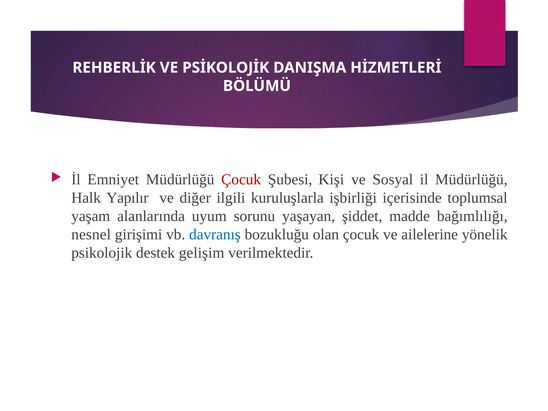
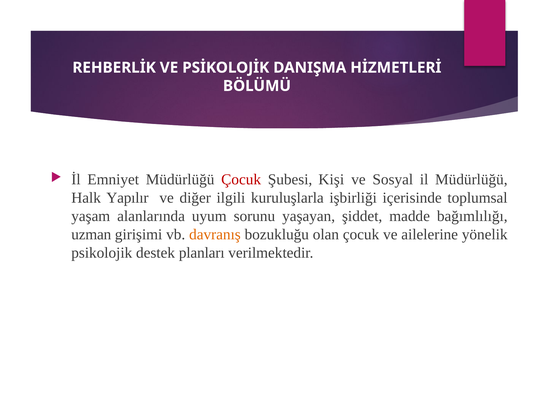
nesnel: nesnel -> uzman
davranış colour: blue -> orange
gelişim: gelişim -> planları
